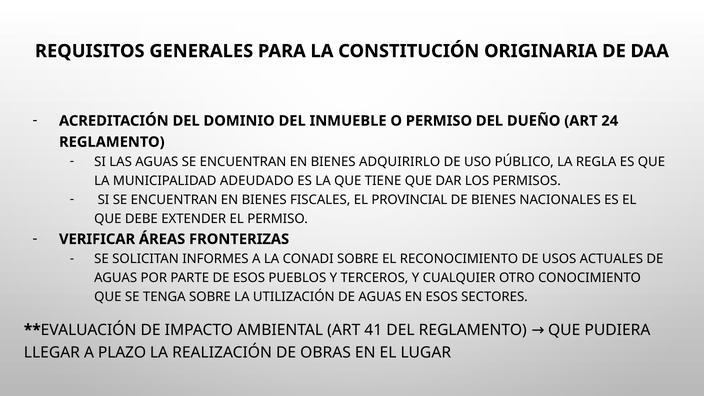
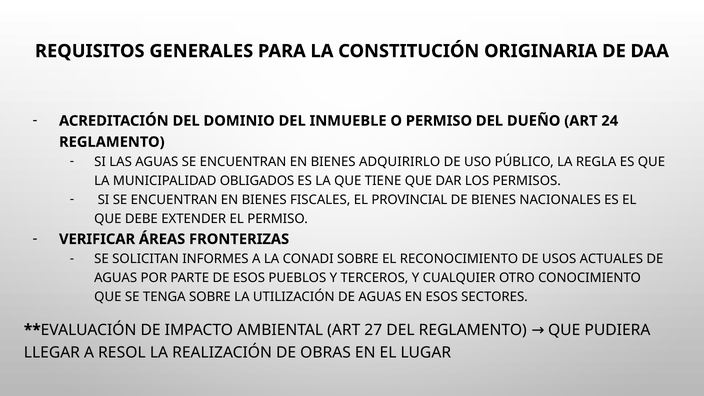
ADEUDADO: ADEUDADO -> OBLIGADOS
41: 41 -> 27
PLAZO: PLAZO -> RESOL
